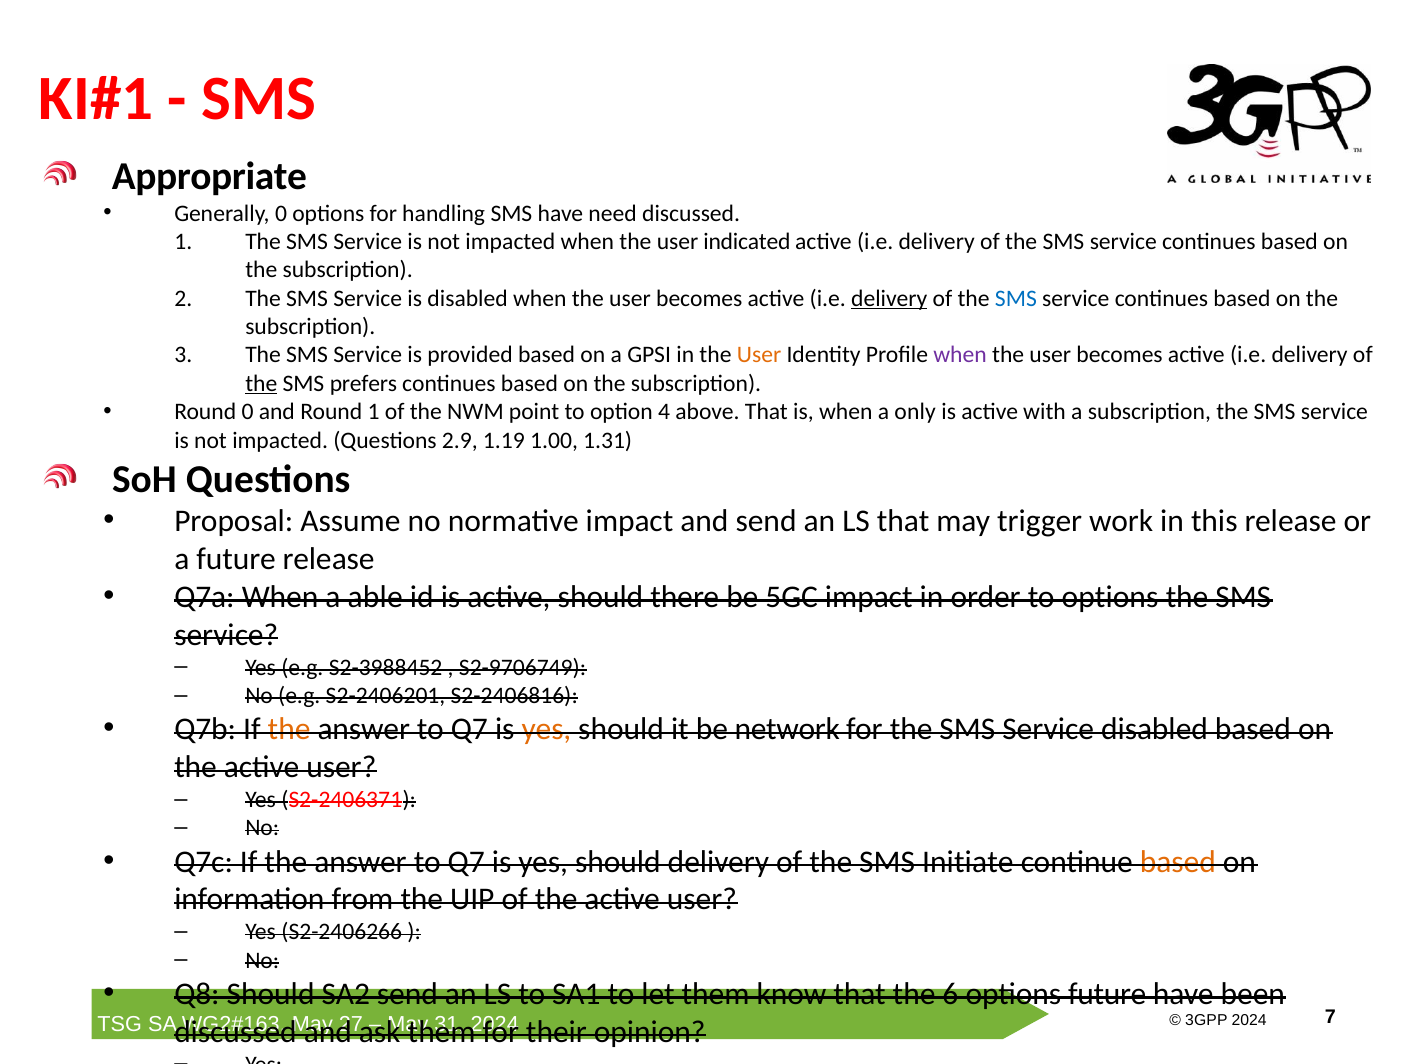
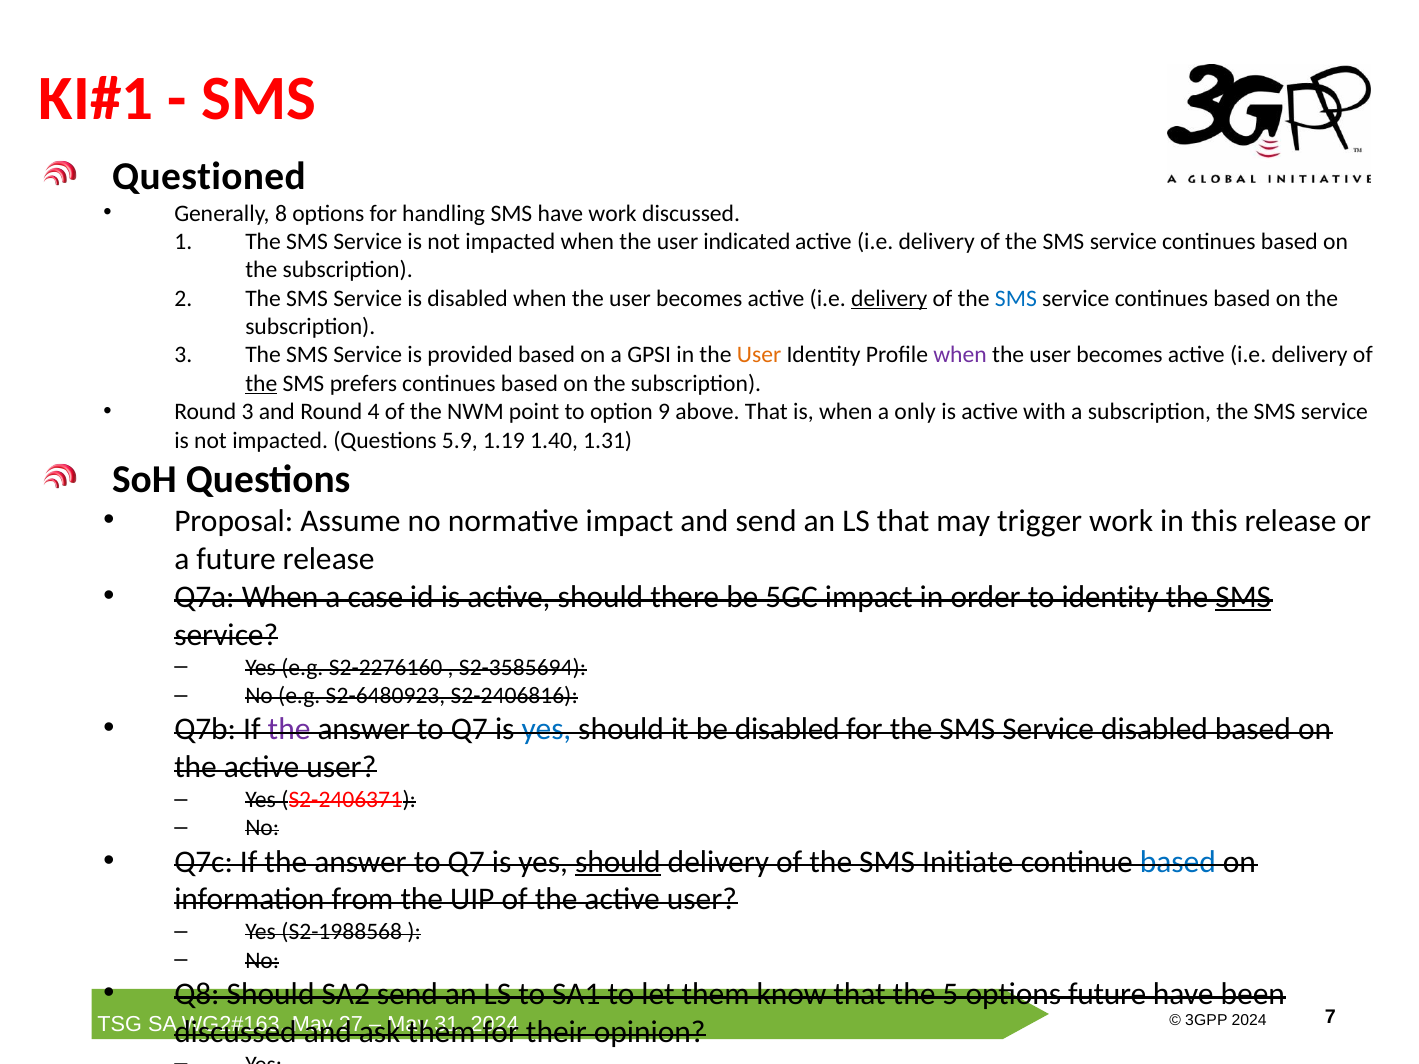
Appropriate: Appropriate -> Questioned
Generally 0: 0 -> 8
have need: need -> work
Round 0: 0 -> 3
Round 1: 1 -> 4
4: 4 -> 9
2.9: 2.9 -> 5.9
1.00: 1.00 -> 1.40
able: able -> case
to options: options -> identity
SMS at (1243, 597) underline: none -> present
S2-3988452: S2-3988452 -> S2-2276160
S2-9706749: S2-9706749 -> S2-3585694
S2-2406201: S2-2406201 -> S2-6480923
the at (289, 729) colour: orange -> purple
yes at (546, 729) colour: orange -> blue
be network: network -> disabled
should at (618, 862) underline: none -> present
based at (1178, 862) colour: orange -> blue
S2-2406266: S2-2406266 -> S2-1988568
6: 6 -> 5
